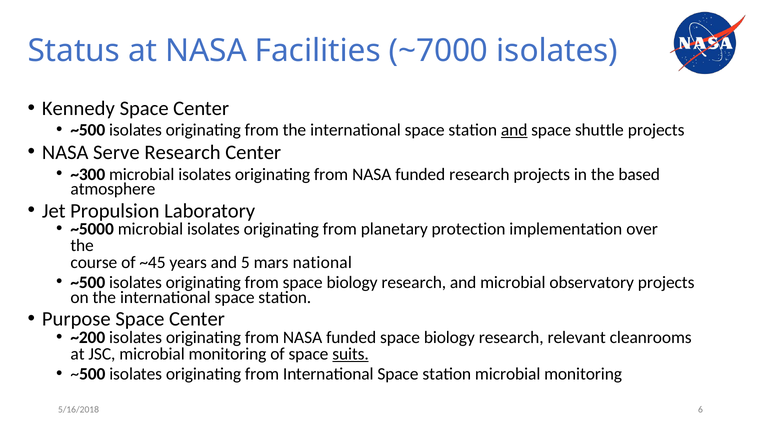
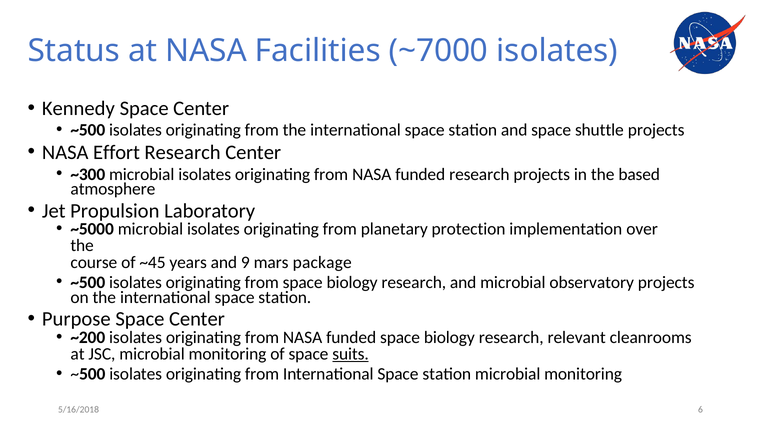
and at (514, 130) underline: present -> none
Serve: Serve -> Effort
5: 5 -> 9
national: national -> package
